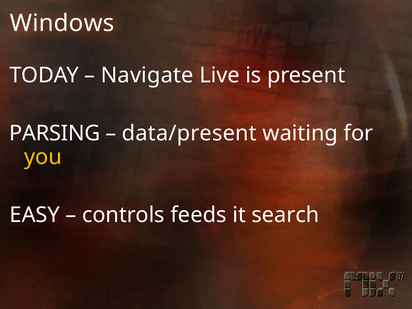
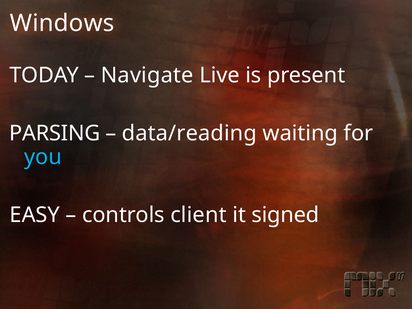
data/present: data/present -> data/reading
you colour: yellow -> light blue
feeds: feeds -> client
search: search -> signed
